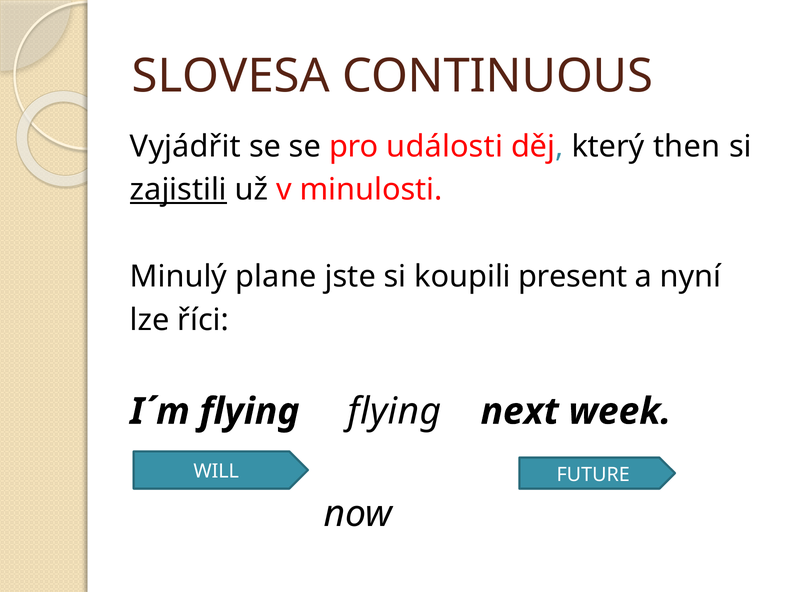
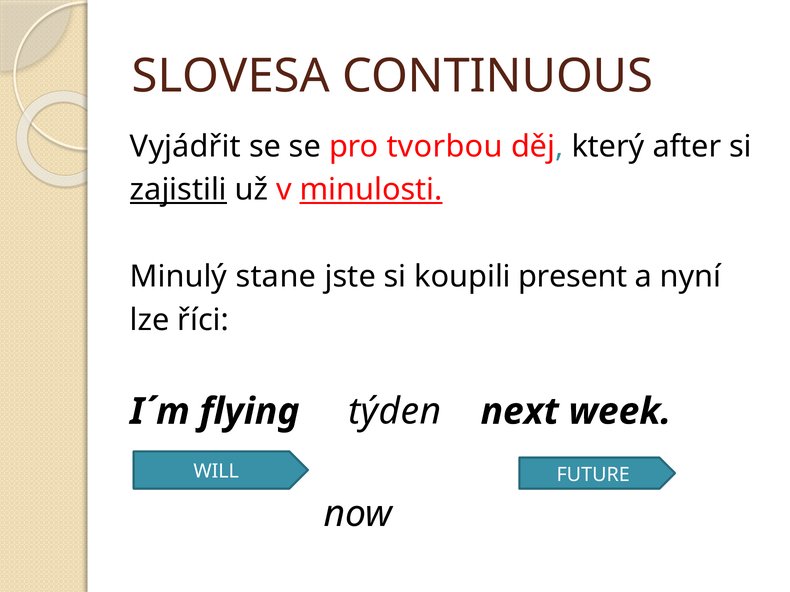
události: události -> tvorbou
then: then -> after
minulosti underline: none -> present
plane: plane -> stane
flying flying: flying -> týden
